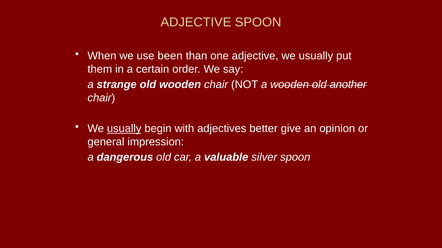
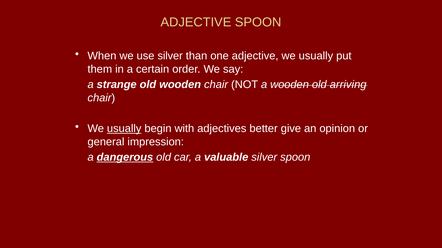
use been: been -> silver
another: another -> arriving
dangerous underline: none -> present
